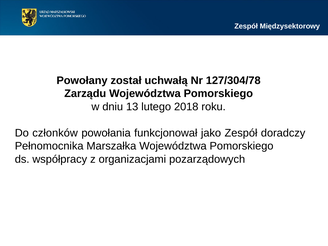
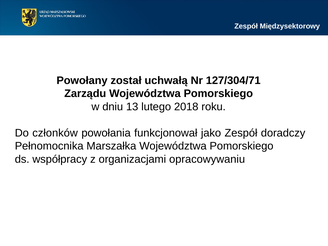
127/304/78: 127/304/78 -> 127/304/71
pozarządowych: pozarządowych -> opracowywaniu
